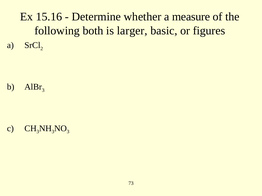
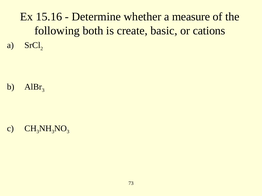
larger: larger -> create
figures: figures -> cations
